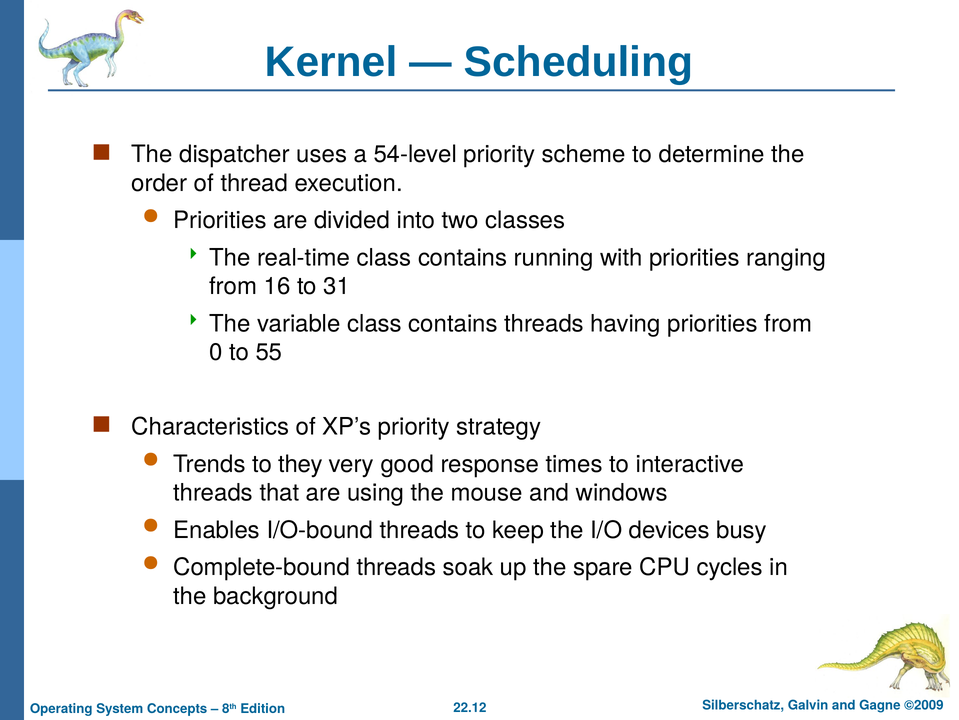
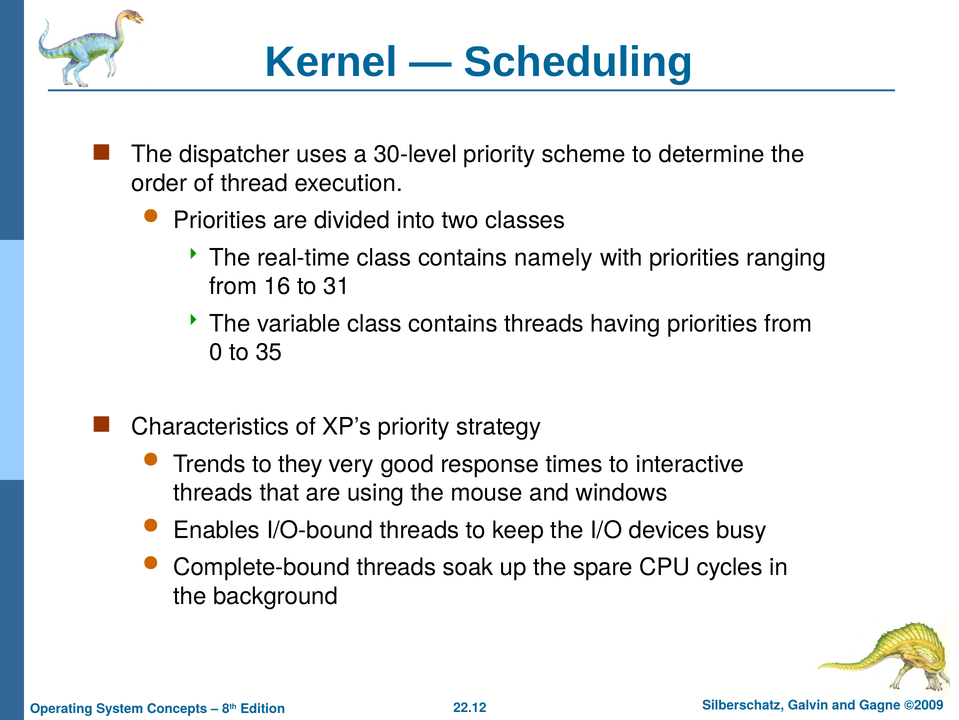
54-level: 54-level -> 30-level
running: running -> namely
55: 55 -> 35
